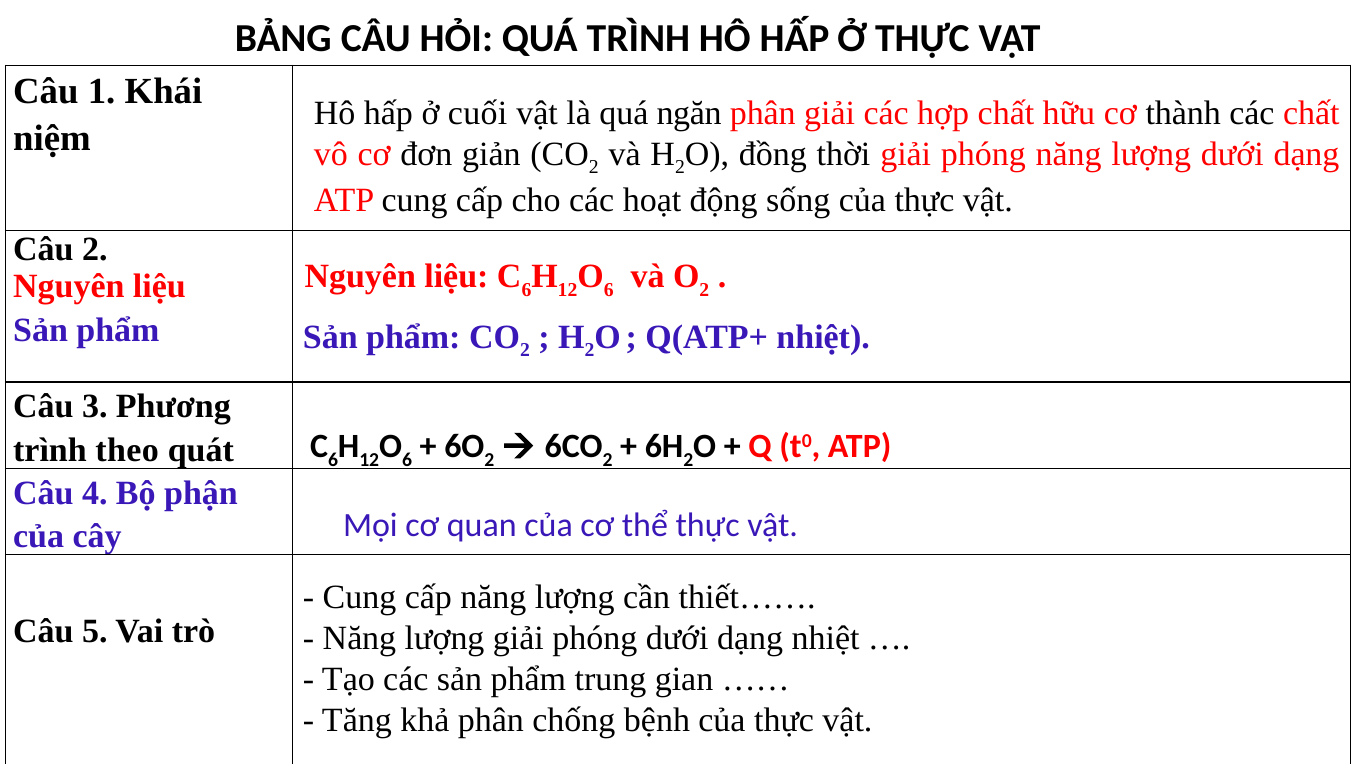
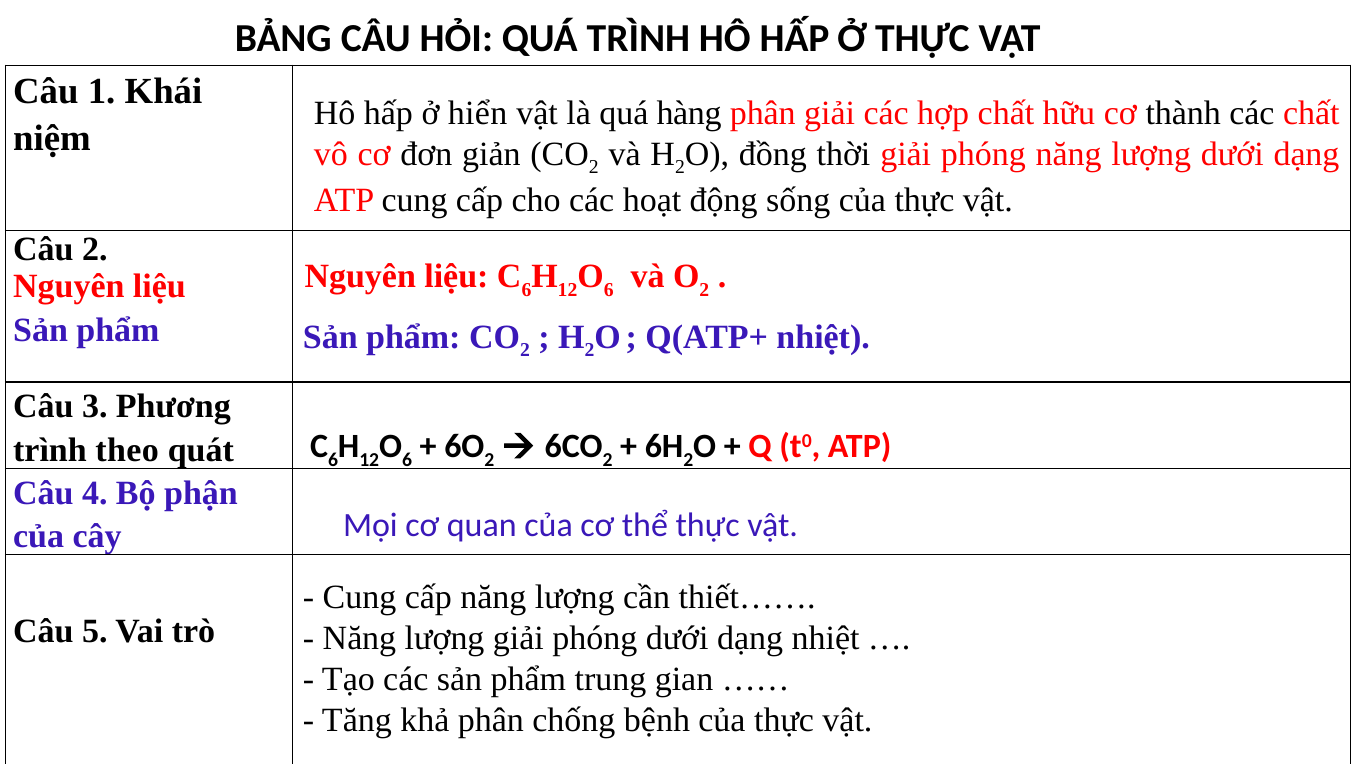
cuối: cuối -> hiển
ngăn: ngăn -> hàng
